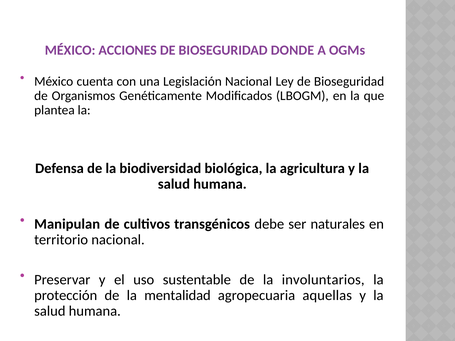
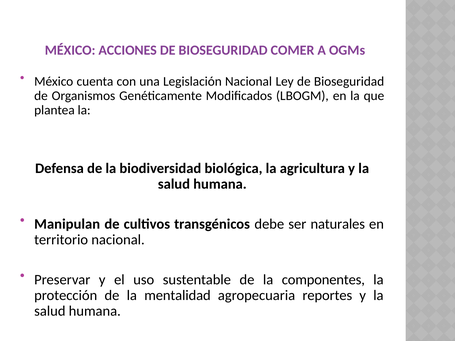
DONDE: DONDE -> COMER
involuntarios: involuntarios -> componentes
aquellas: aquellas -> reportes
